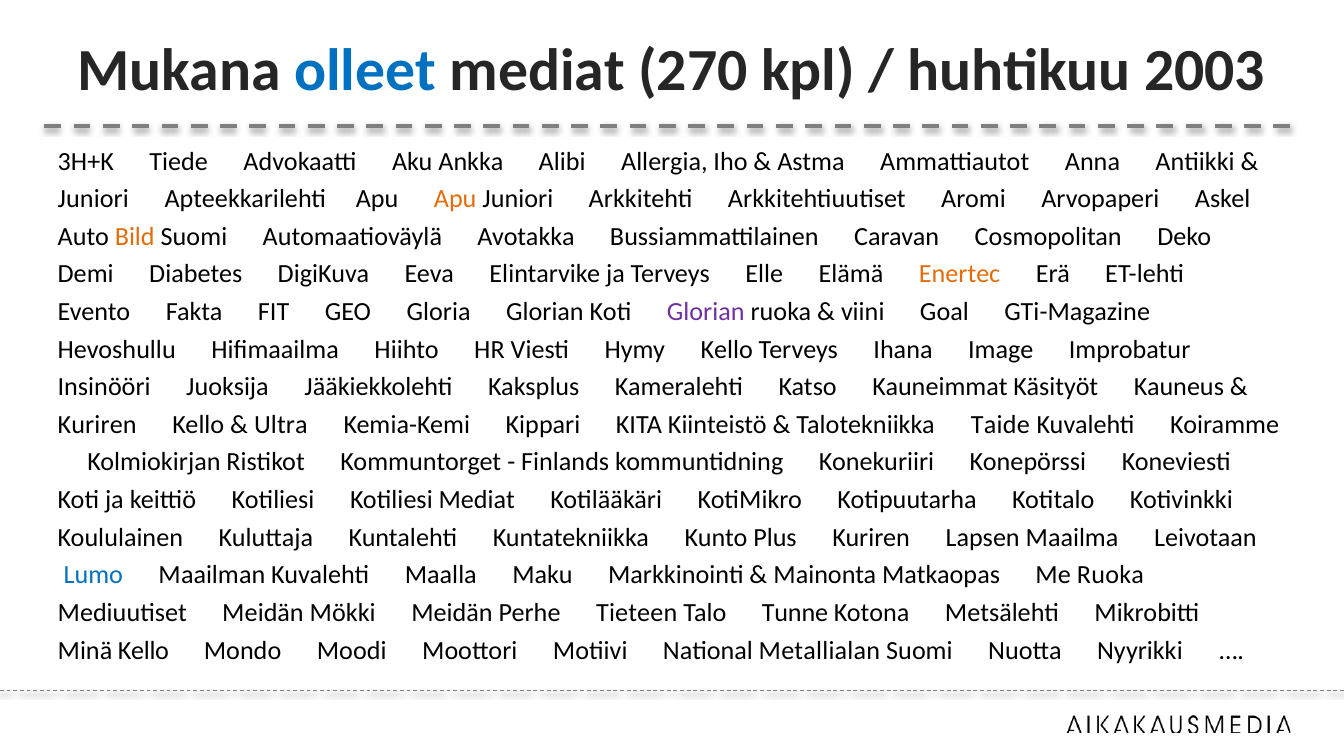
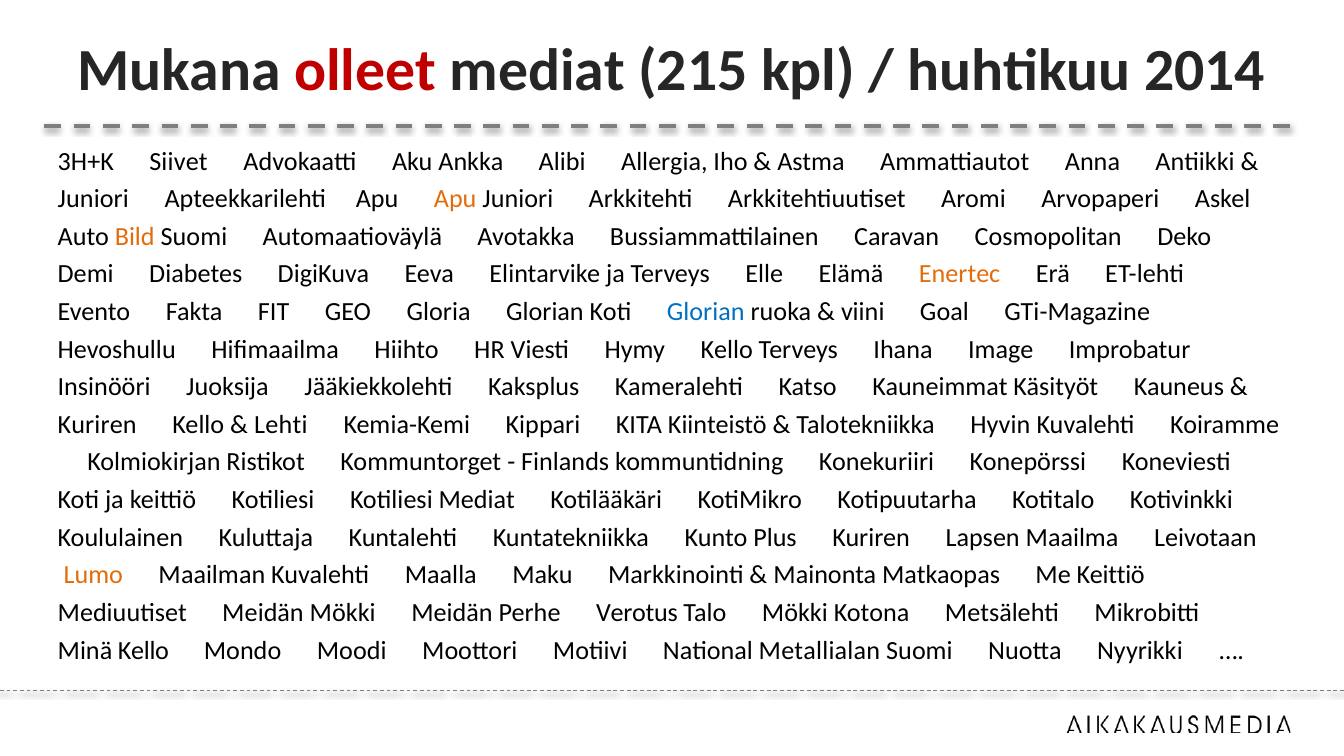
olleet colour: blue -> red
270: 270 -> 215
2003: 2003 -> 2014
Tiede: Tiede -> Siivet
Glorian at (706, 312) colour: purple -> blue
Ultra: Ultra -> Lehti
Taide: Taide -> Hyvin
Lumo colour: blue -> orange
Me Ruoka: Ruoka -> Keittiö
Tieteen: Tieteen -> Verotus
Talo Tunne: Tunne -> Mökki
